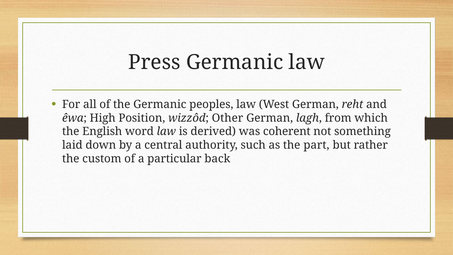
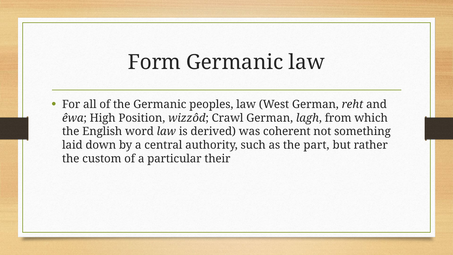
Press: Press -> Form
Other: Other -> Crawl
back: back -> their
